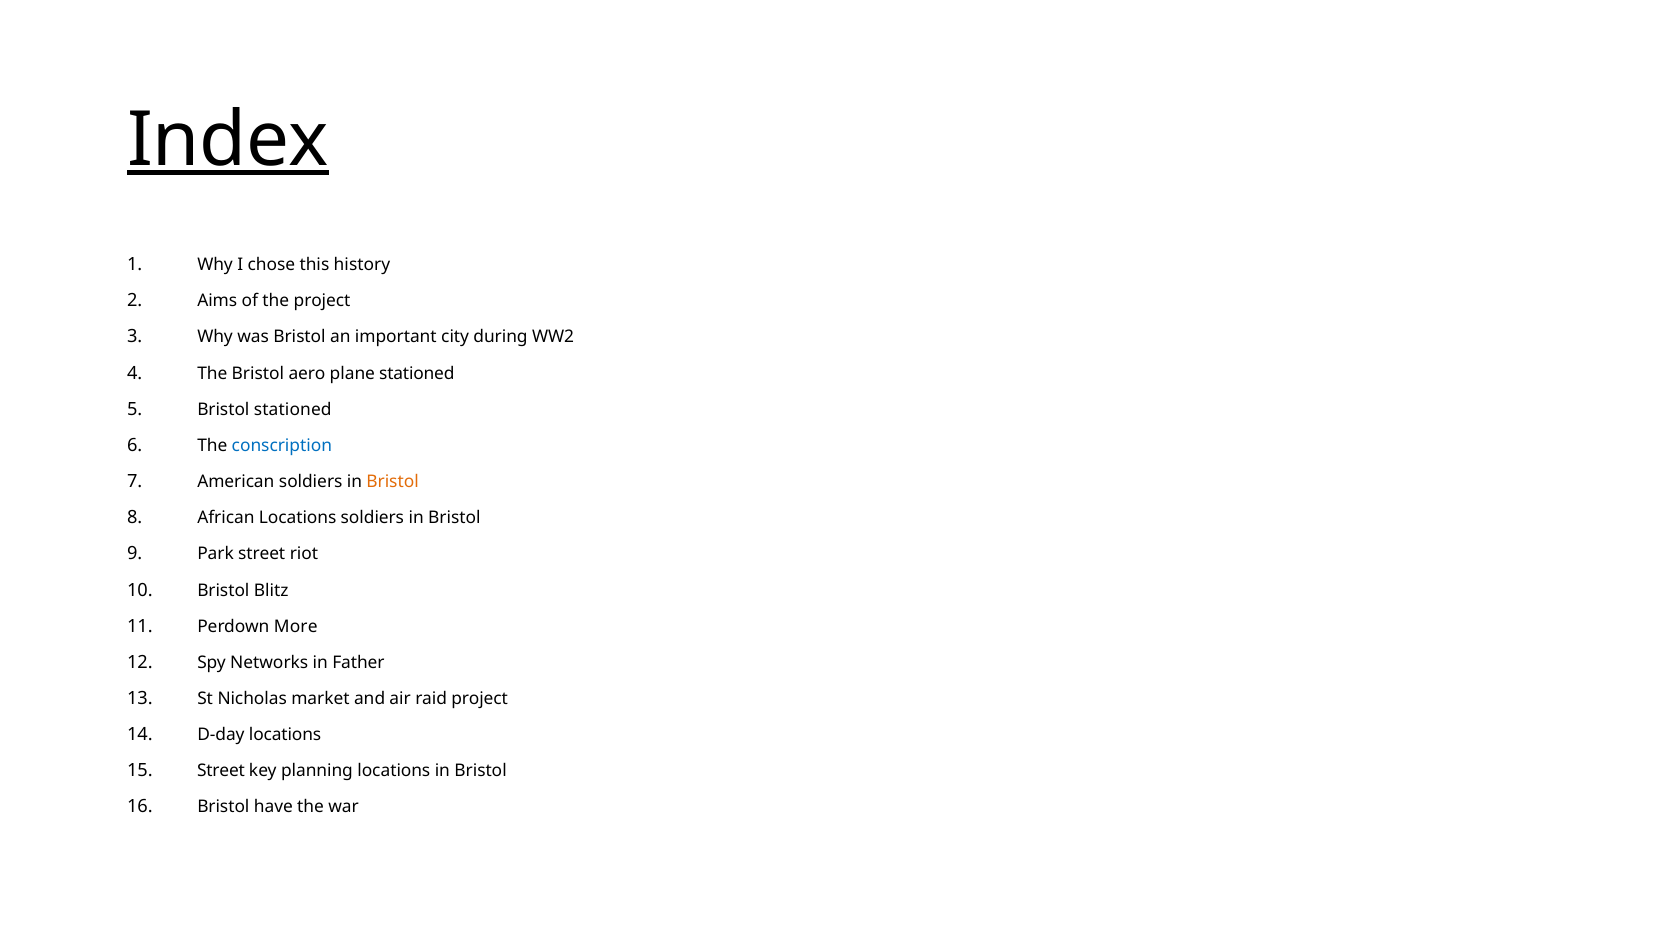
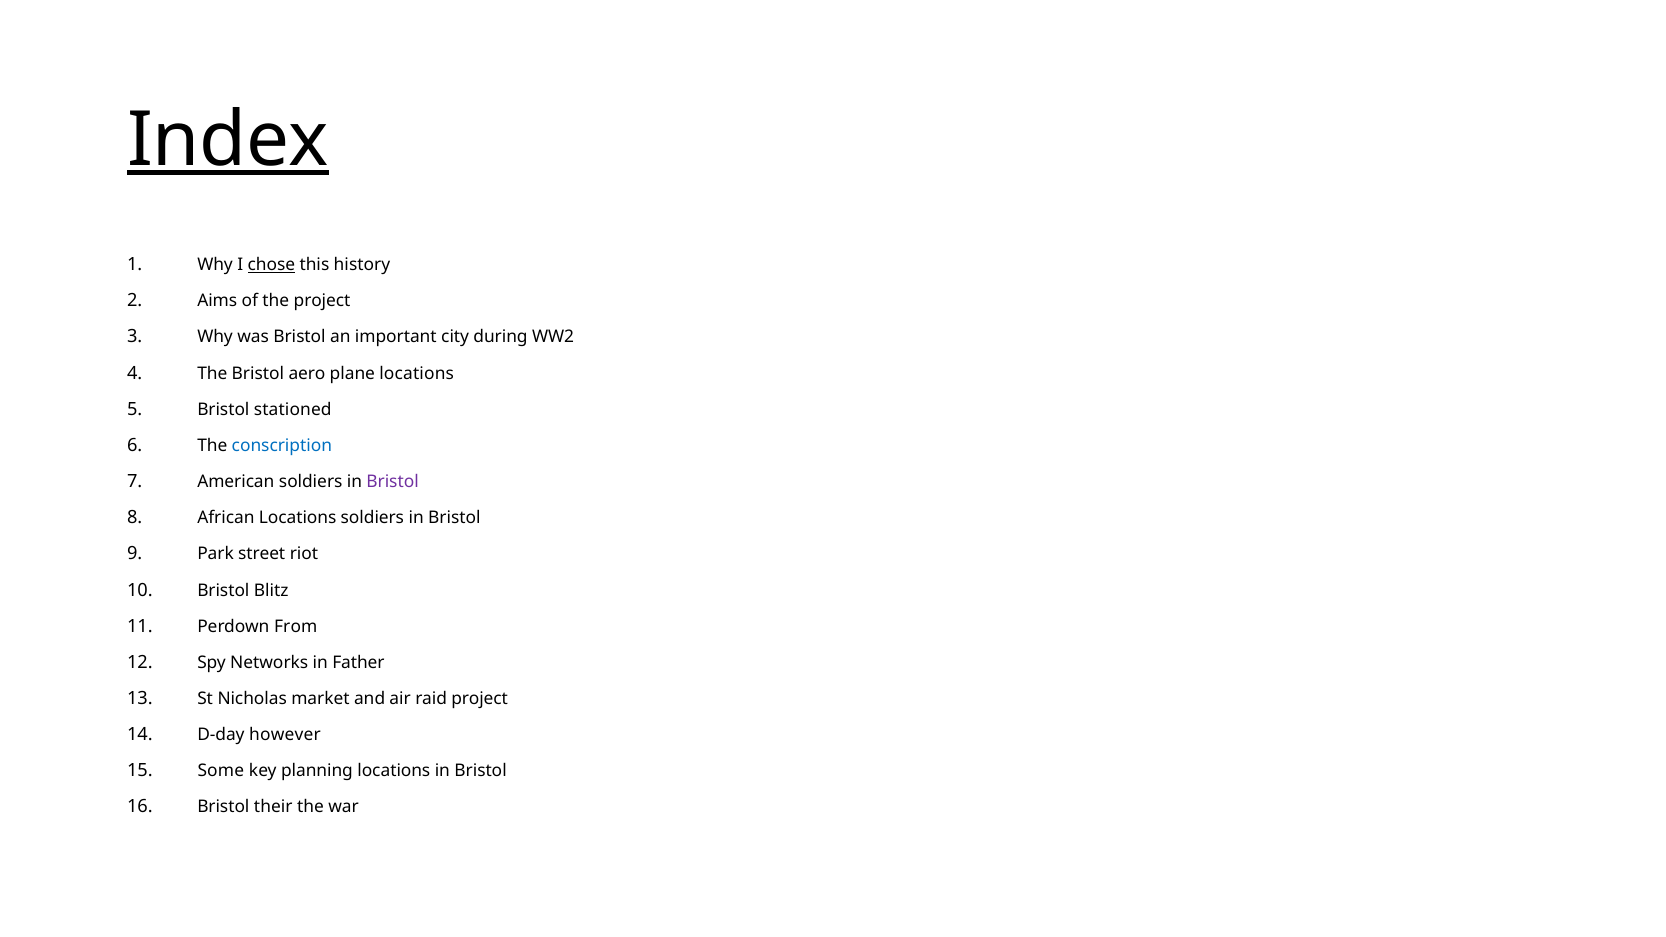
chose underline: none -> present
plane stationed: stationed -> locations
Bristol at (393, 482) colour: orange -> purple
More: More -> From
D-day locations: locations -> however
Street at (221, 771): Street -> Some
have: have -> their
